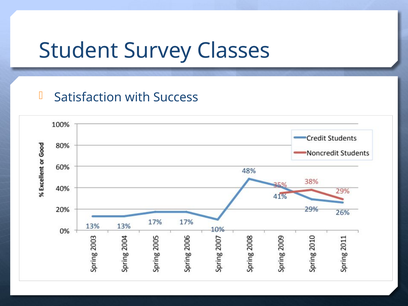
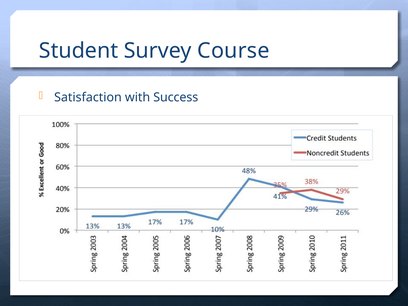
Classes: Classes -> Course
